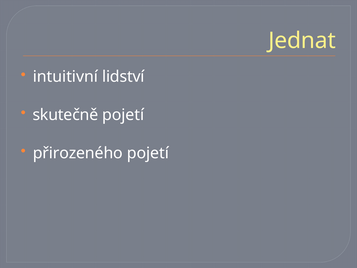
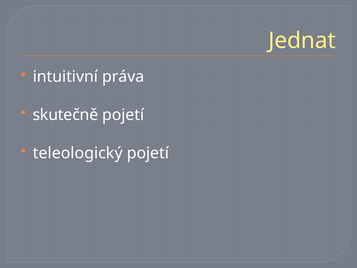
lidství: lidství -> práva
přirozeného: přirozeného -> teleologický
